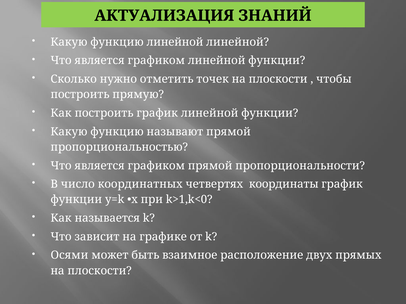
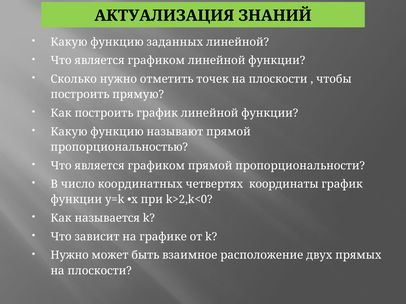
функцию линейной: линейной -> заданных
k>1‚k<0: k>1‚k<0 -> k>2‚k<0
Осями at (70, 256): Осями -> Нужно
